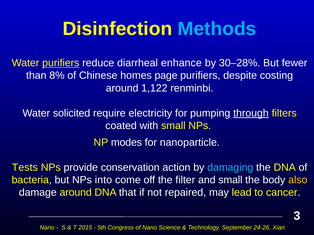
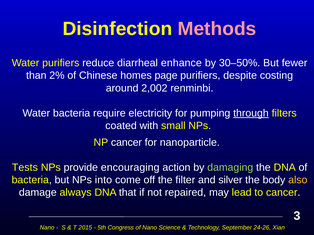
Methods colour: light blue -> pink
purifiers at (61, 63) underline: present -> none
30–28%: 30–28% -> 30–50%
8%: 8% -> 2%
1,122: 1,122 -> 2,002
Water solicited: solicited -> bacteria
NP modes: modes -> cancer
conservation: conservation -> encouraging
damaging colour: light blue -> light green
and small: small -> silver
damage around: around -> always
